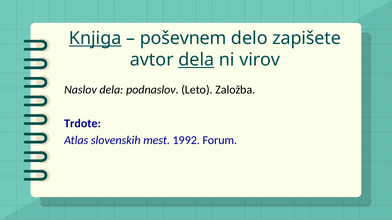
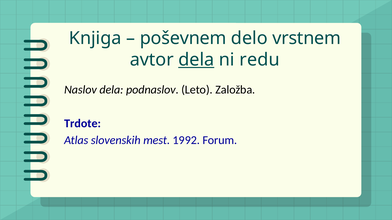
Knjiga underline: present -> none
zapišete: zapišete -> vrstnem
virov: virov -> redu
